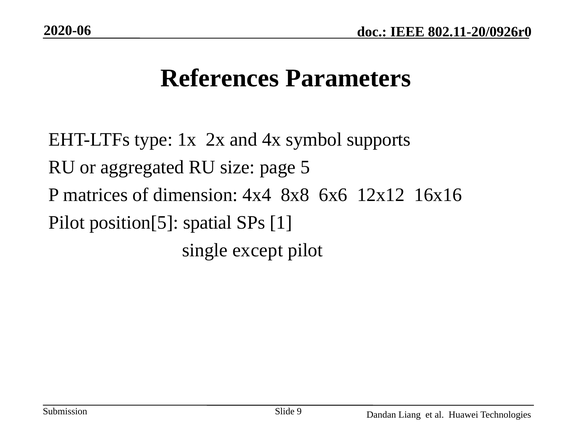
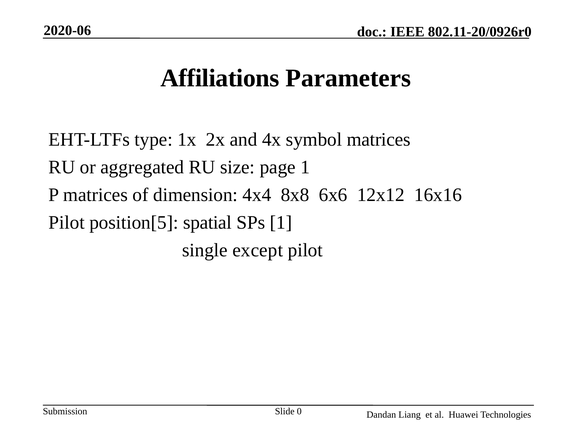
References: References -> Affiliations
symbol supports: supports -> matrices
page 5: 5 -> 1
9: 9 -> 0
